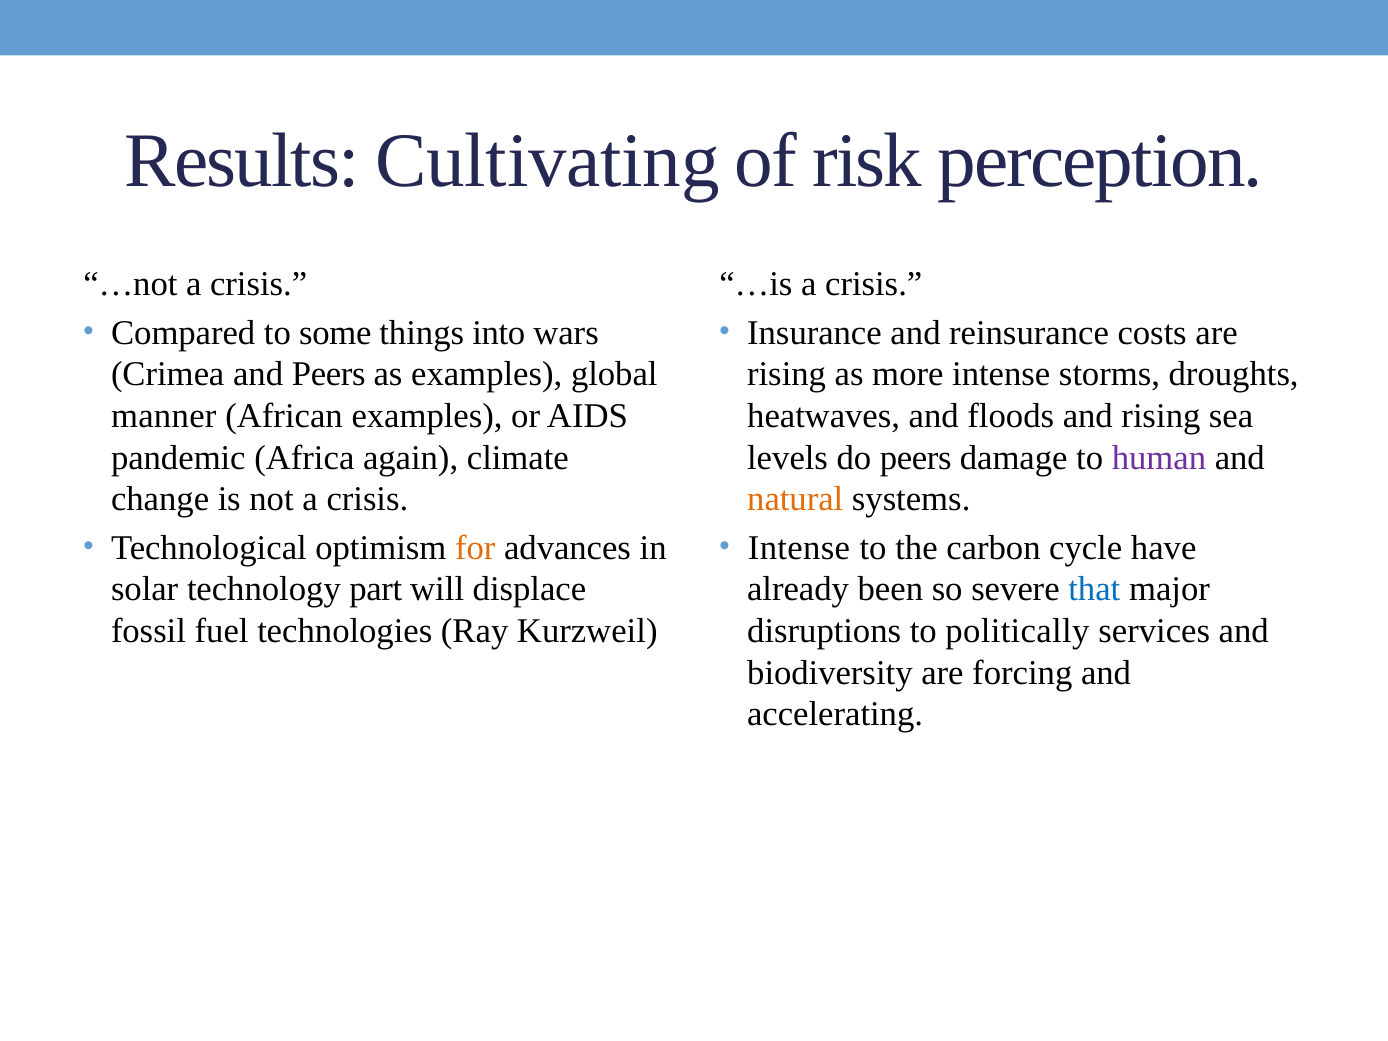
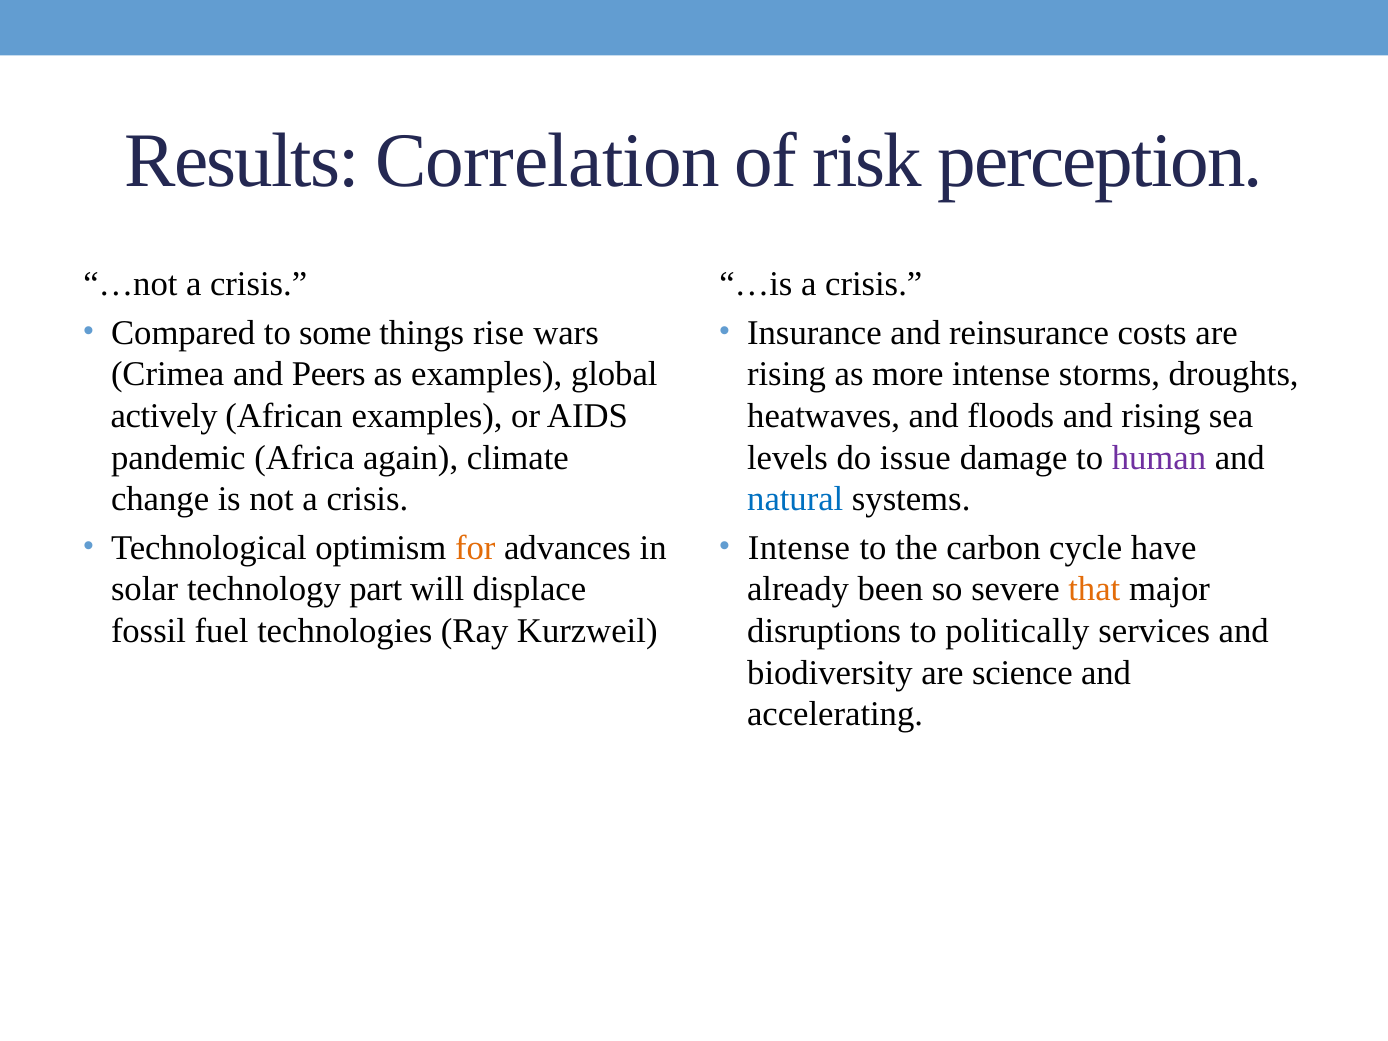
Cultivating: Cultivating -> Correlation
into: into -> rise
manner: manner -> actively
do peers: peers -> issue
natural colour: orange -> blue
that colour: blue -> orange
forcing: forcing -> science
